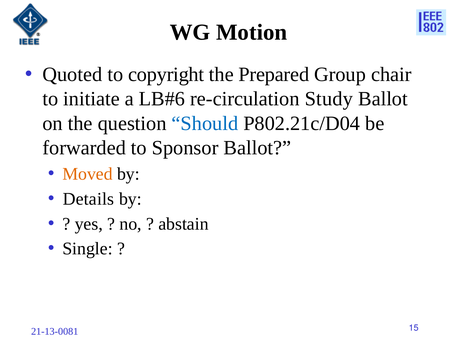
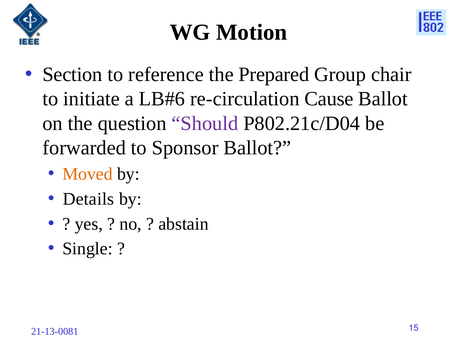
Quoted: Quoted -> Section
copyright: copyright -> reference
Study: Study -> Cause
Should colour: blue -> purple
